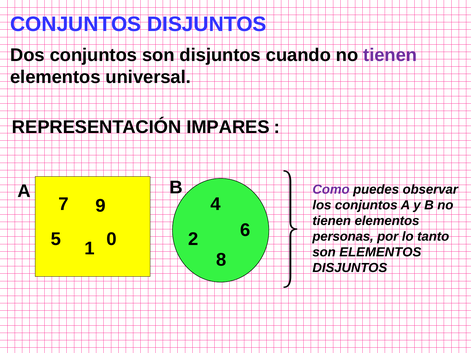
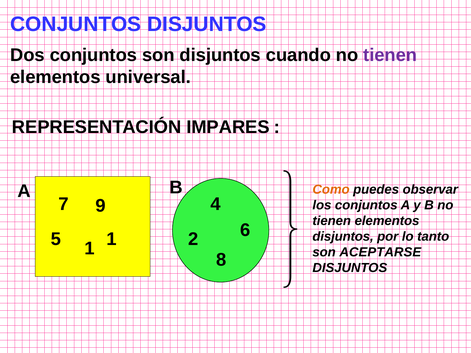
Como colour: purple -> orange
personas at (343, 237): personas -> disjuntos
5 0: 0 -> 1
son ELEMENTOS: ELEMENTOS -> ACEPTARSE
